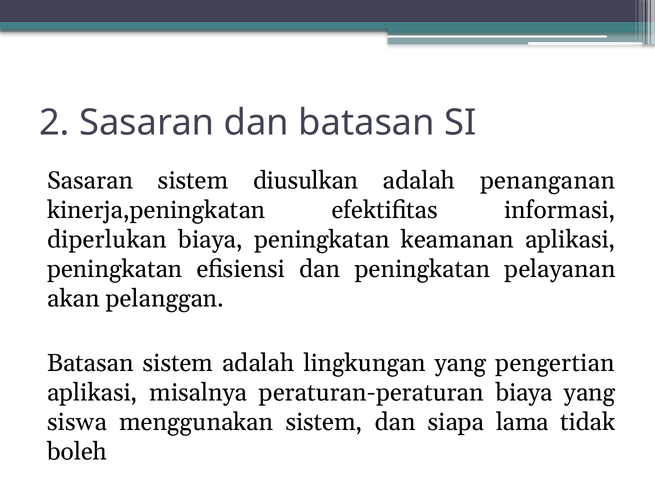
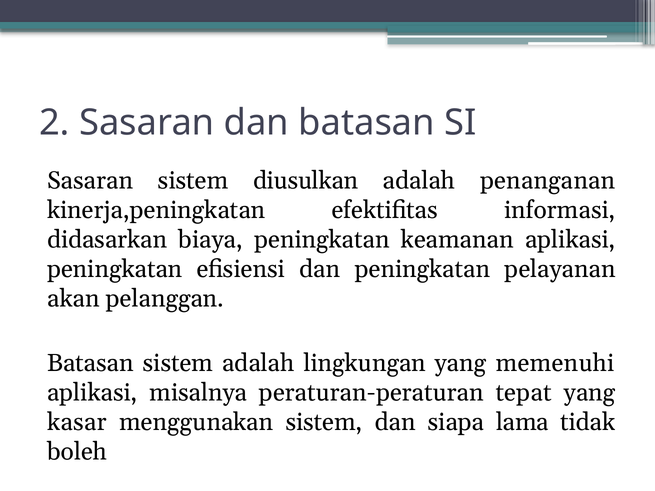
diperlukan: diperlukan -> didasarkan
pengertian: pengertian -> memenuhi
peraturan-peraturan biaya: biaya -> tepat
siswa: siswa -> kasar
